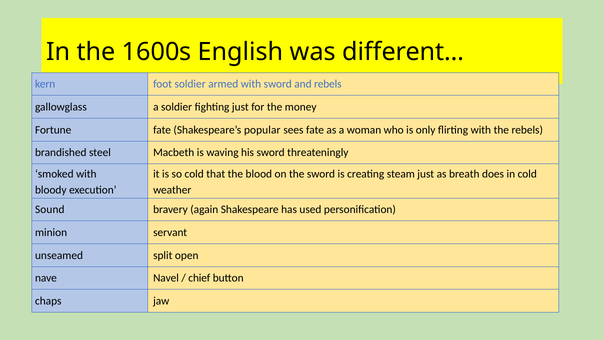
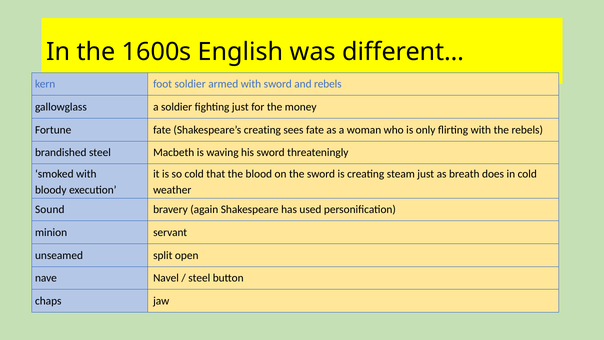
Shakespeare’s popular: popular -> creating
chief at (199, 278): chief -> steel
